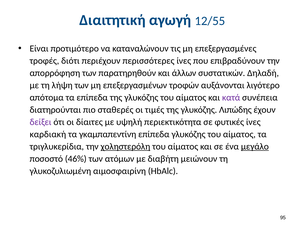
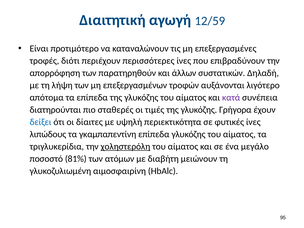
12/55: 12/55 -> 12/59
Λιπώδης: Λιπώδης -> Γρήγορα
δείξει colour: purple -> blue
καρδιακή: καρδιακή -> λιπώδους
μεγάλο underline: present -> none
46%: 46% -> 81%
